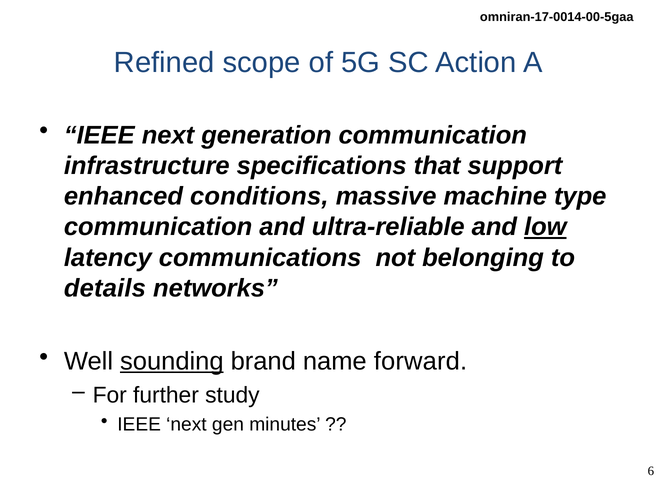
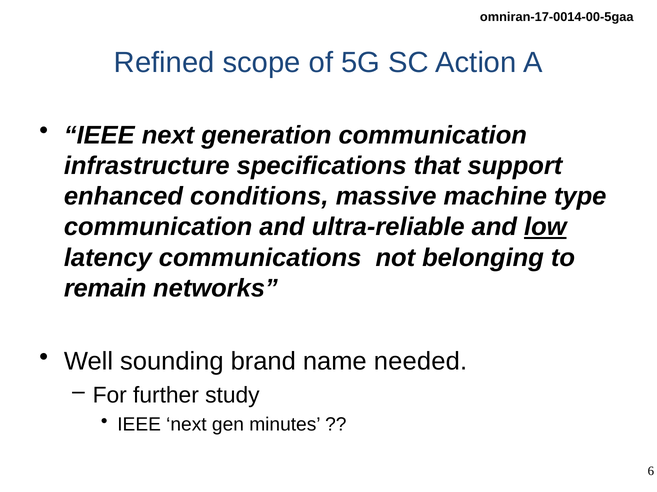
details: details -> remain
sounding underline: present -> none
forward: forward -> needed
